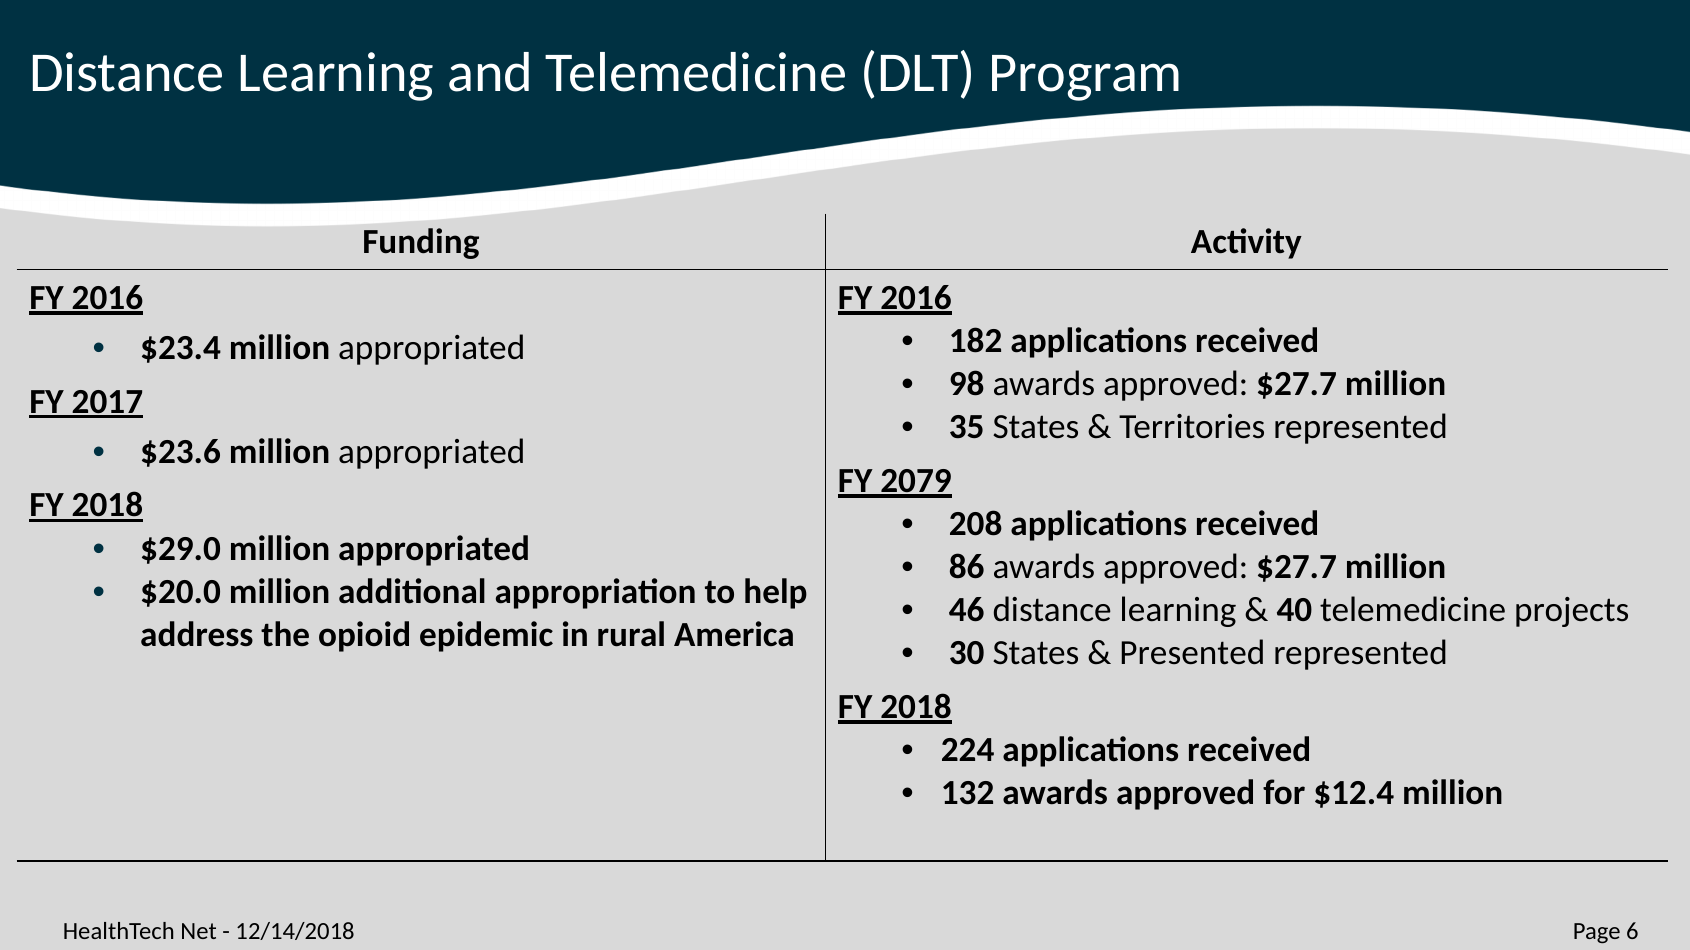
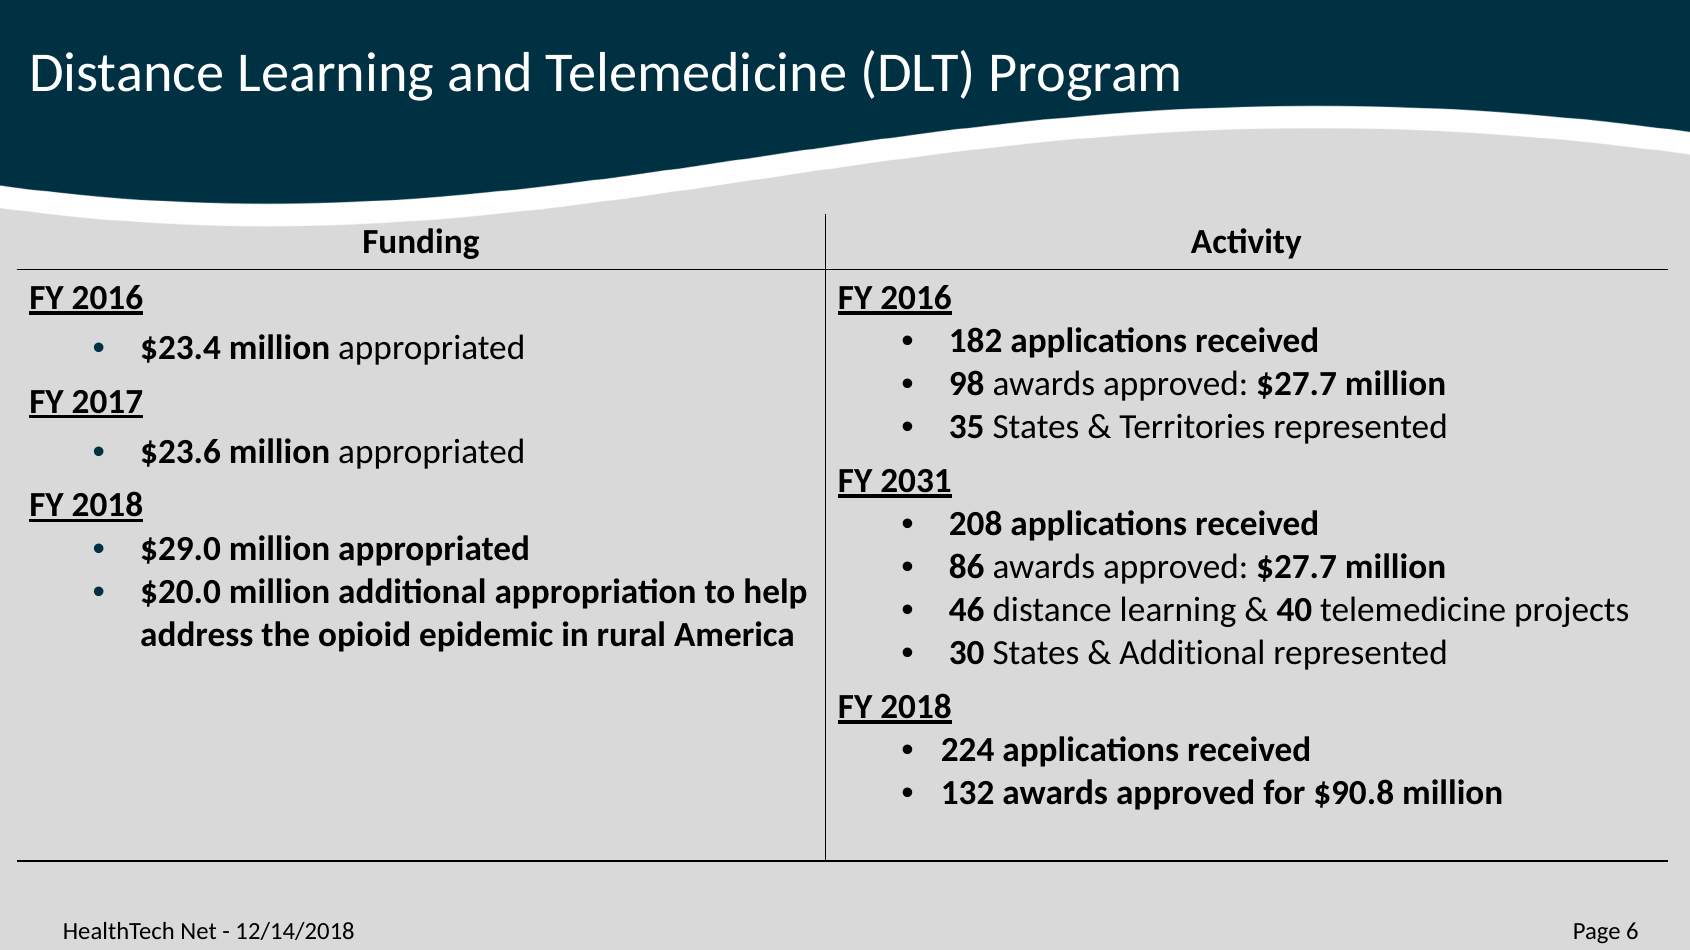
2079: 2079 -> 2031
Presented at (1192, 653): Presented -> Additional
$12.4: $12.4 -> $90.8
